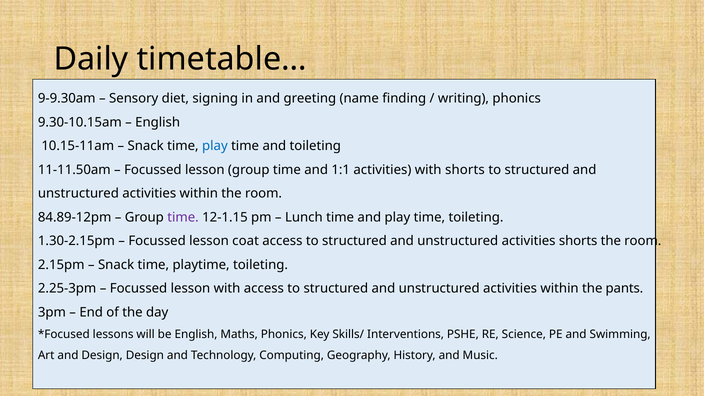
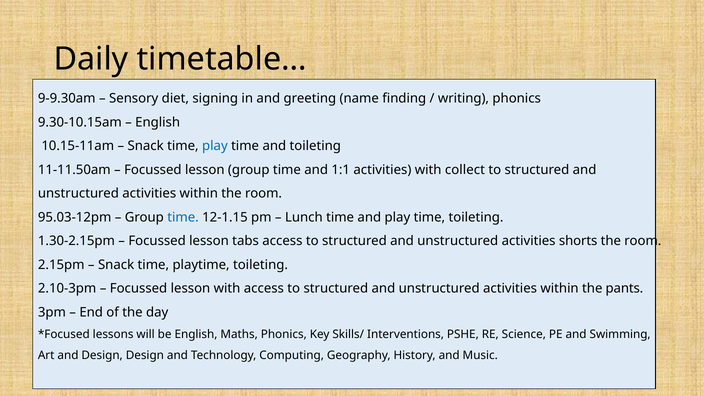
with shorts: shorts -> collect
84.89-12pm: 84.89-12pm -> 95.03-12pm
time at (183, 217) colour: purple -> blue
coat: coat -> tabs
2.25-3pm: 2.25-3pm -> 2.10-3pm
